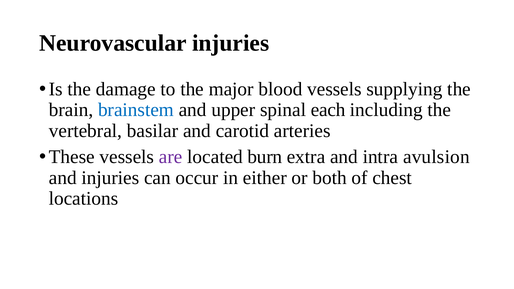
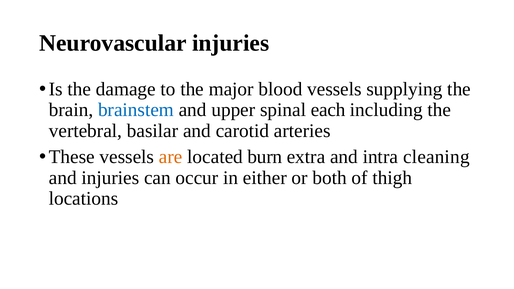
are colour: purple -> orange
avulsion: avulsion -> cleaning
chest: chest -> thigh
